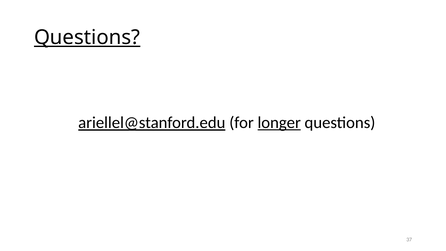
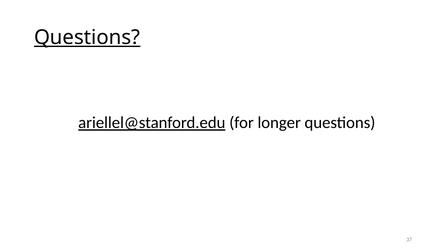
longer underline: present -> none
